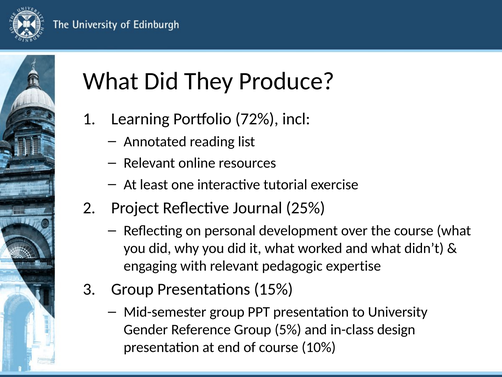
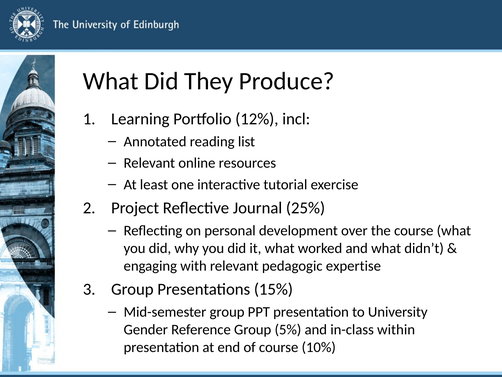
72%: 72% -> 12%
design: design -> within
